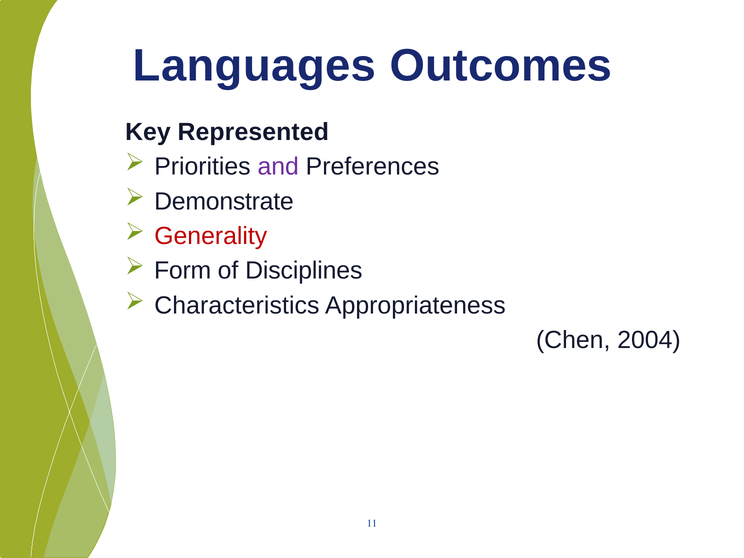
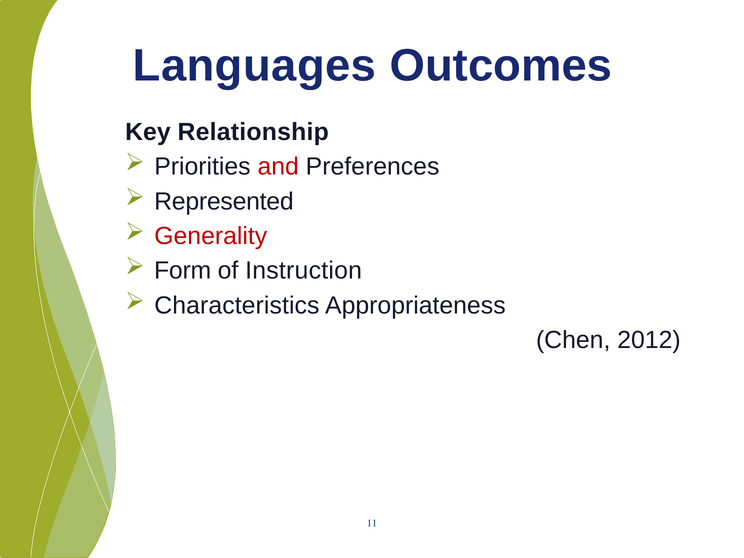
Represented: Represented -> Relationship
and colour: purple -> red
Demonstrate: Demonstrate -> Represented
Disciplines: Disciplines -> Instruction
2004: 2004 -> 2012
